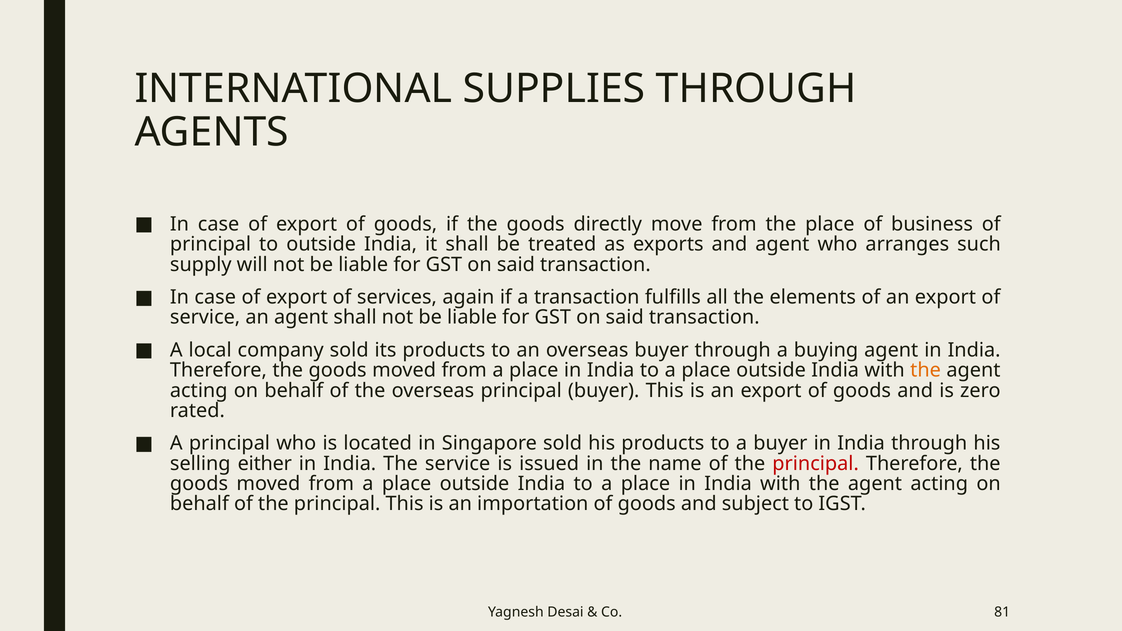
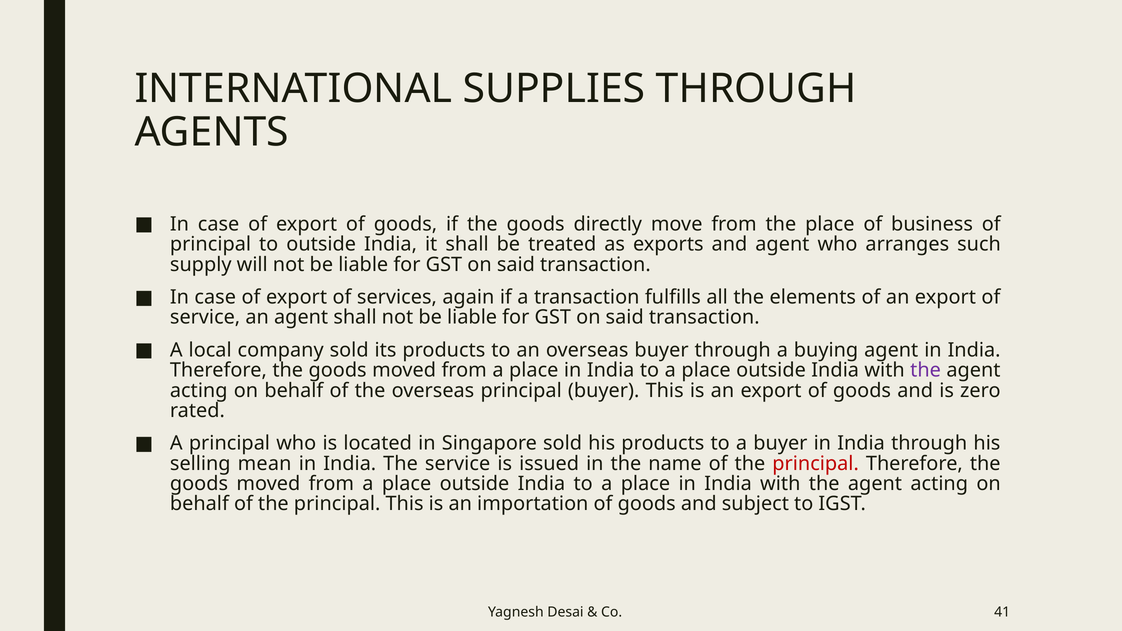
the at (926, 370) colour: orange -> purple
either: either -> mean
81: 81 -> 41
